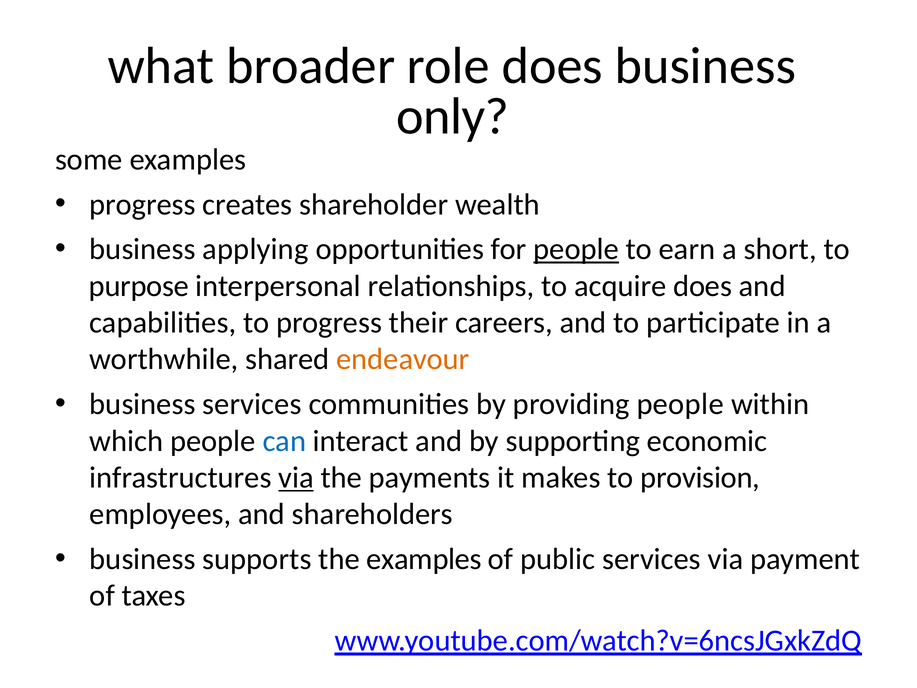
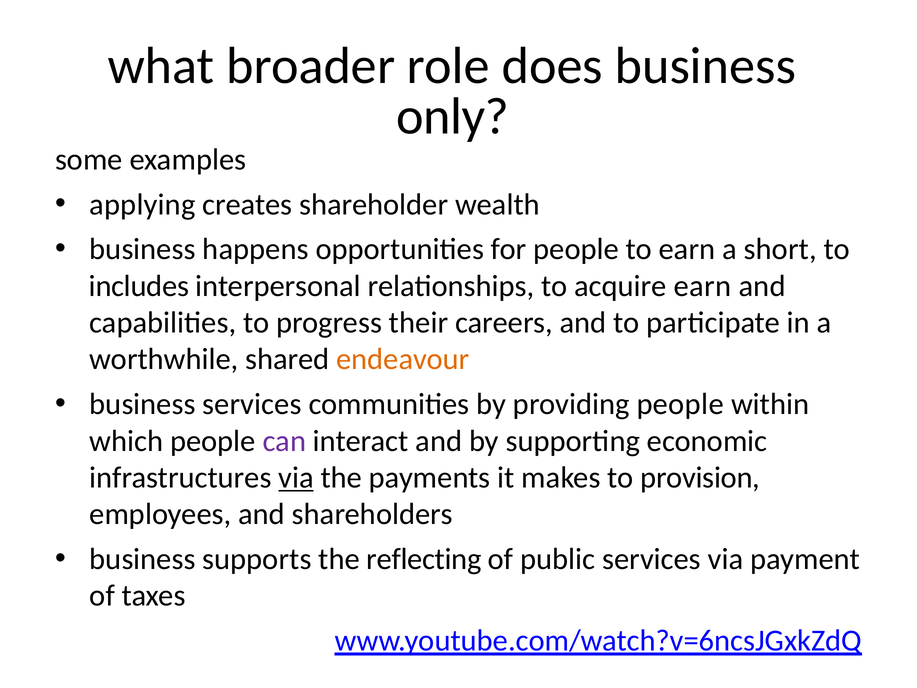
progress at (143, 204): progress -> applying
applying: applying -> happens
people at (576, 249) underline: present -> none
purpose: purpose -> includes
acquire does: does -> earn
can colour: blue -> purple
the examples: examples -> reflecting
